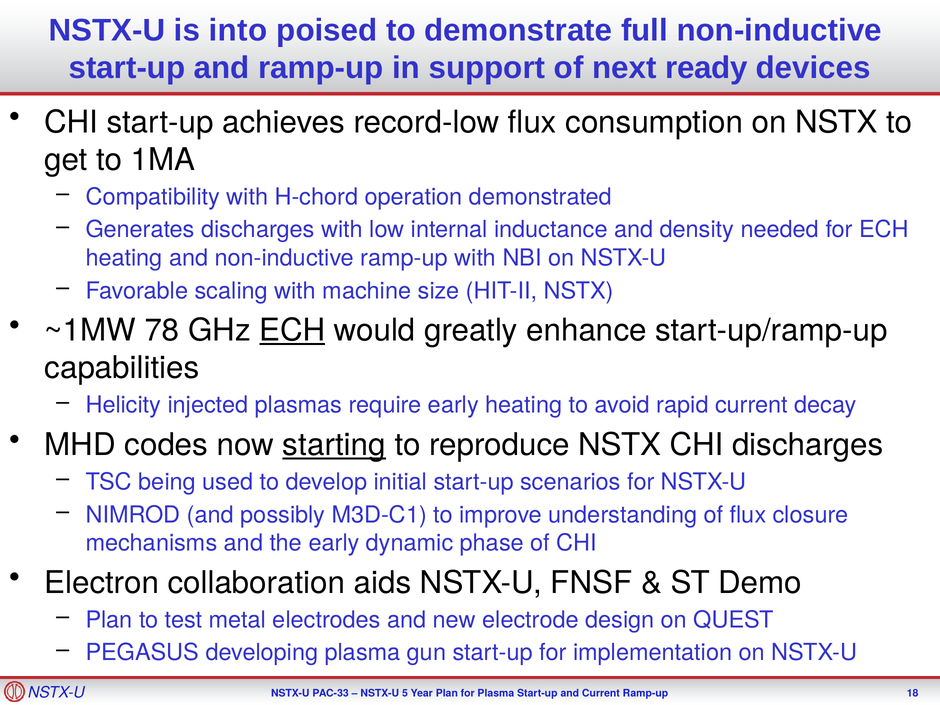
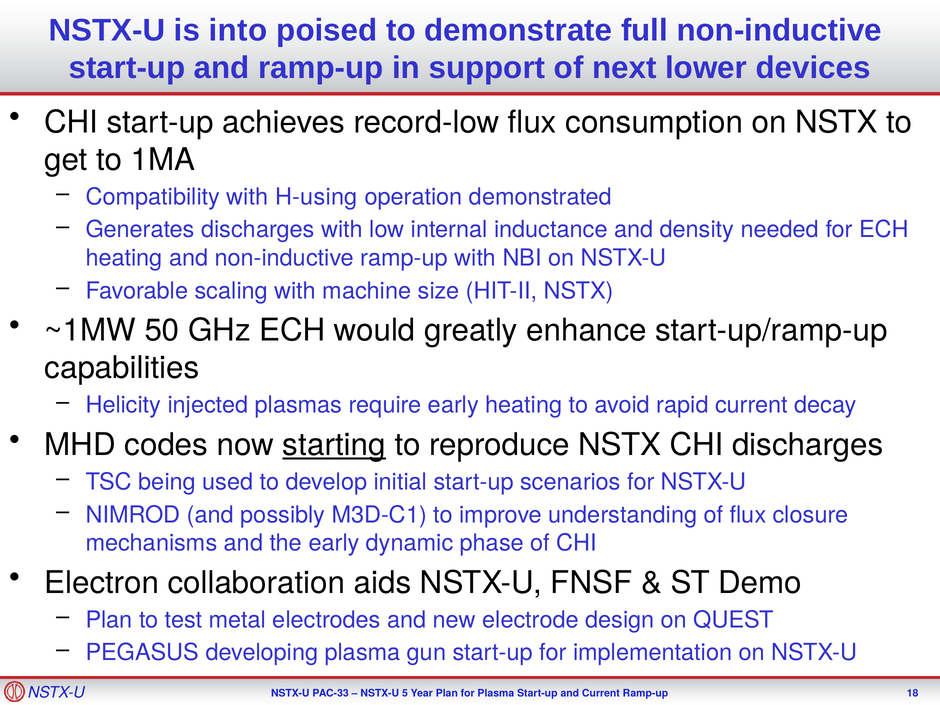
ready: ready -> lower
H-chord: H-chord -> H-using
78: 78 -> 50
ECH at (292, 331) underline: present -> none
